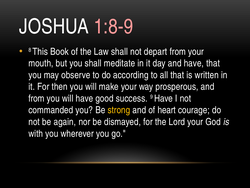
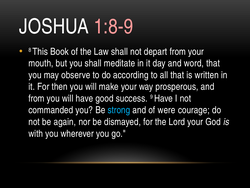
and have: have -> word
strong colour: yellow -> light blue
heart: heart -> were
